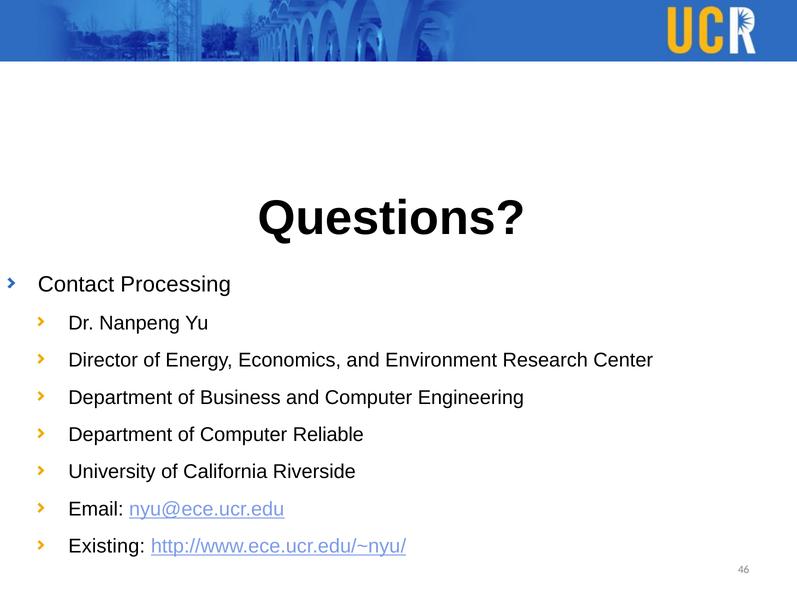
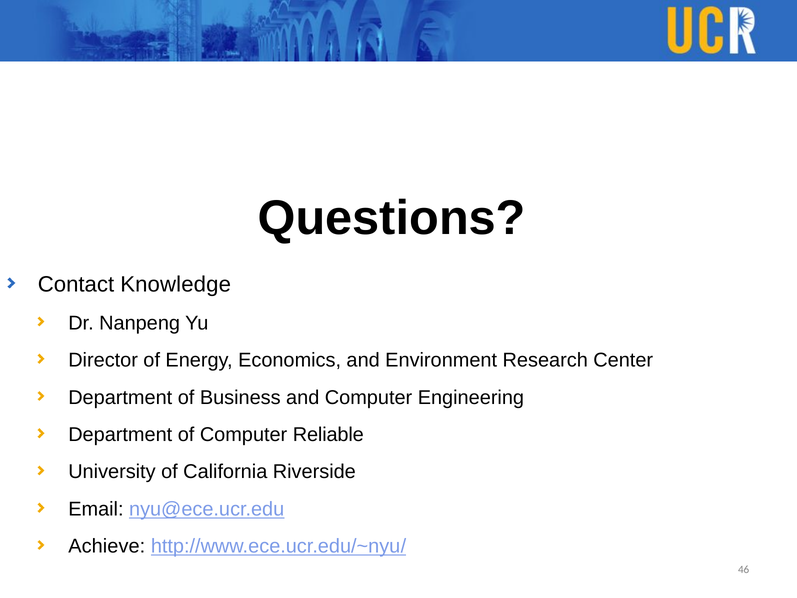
Processing: Processing -> Knowledge
Existing: Existing -> Achieve
